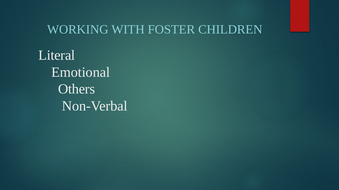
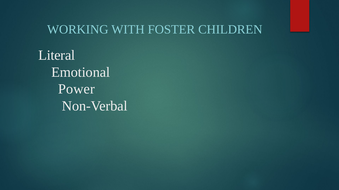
Others: Others -> Power
